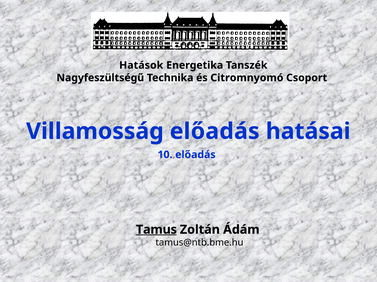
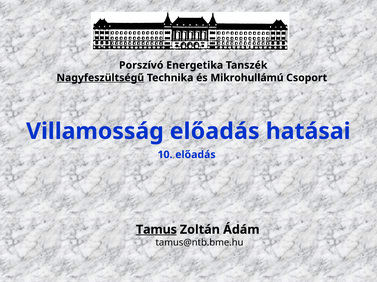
Hatások: Hatások -> Porszívó
Nagyfeszültségű underline: none -> present
Citromnyomó: Citromnyomó -> Mikrohullámú
